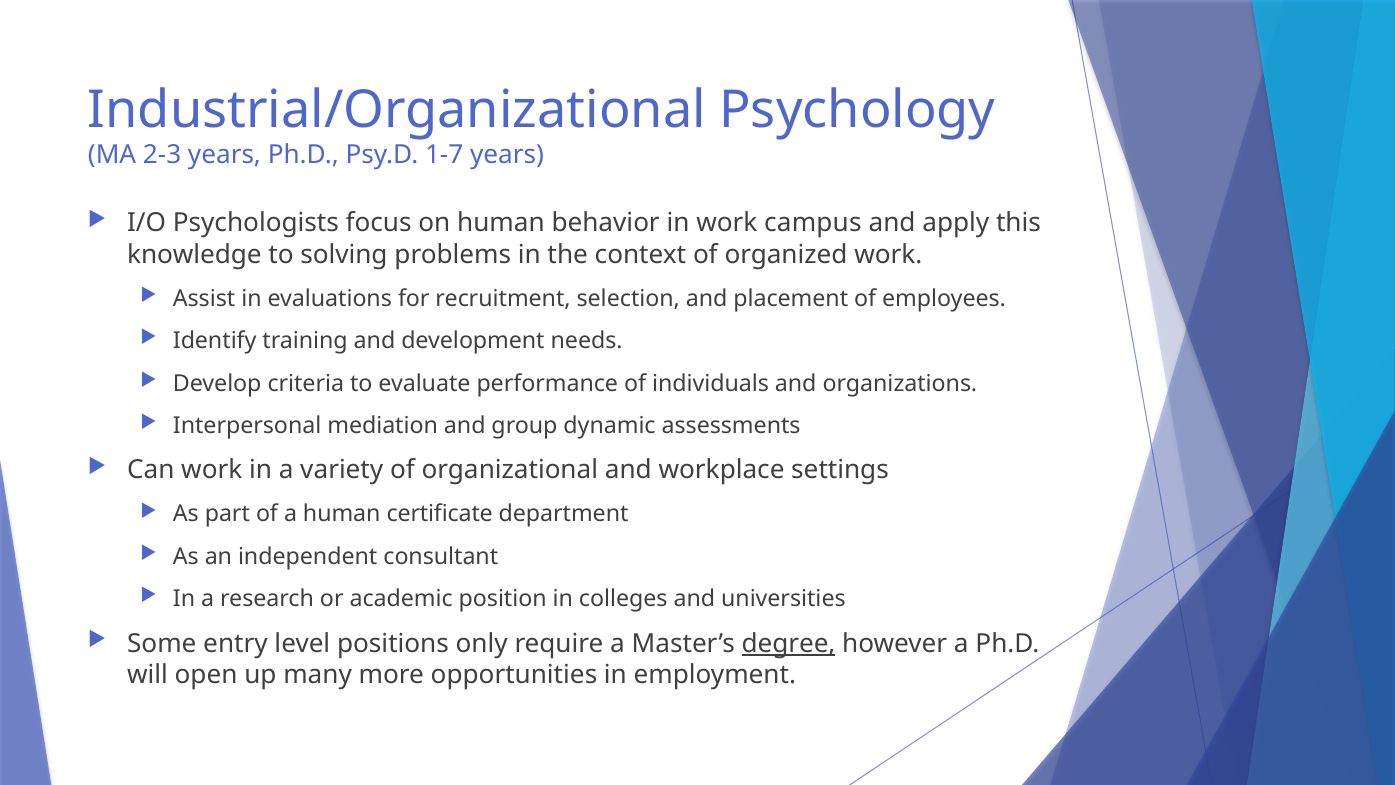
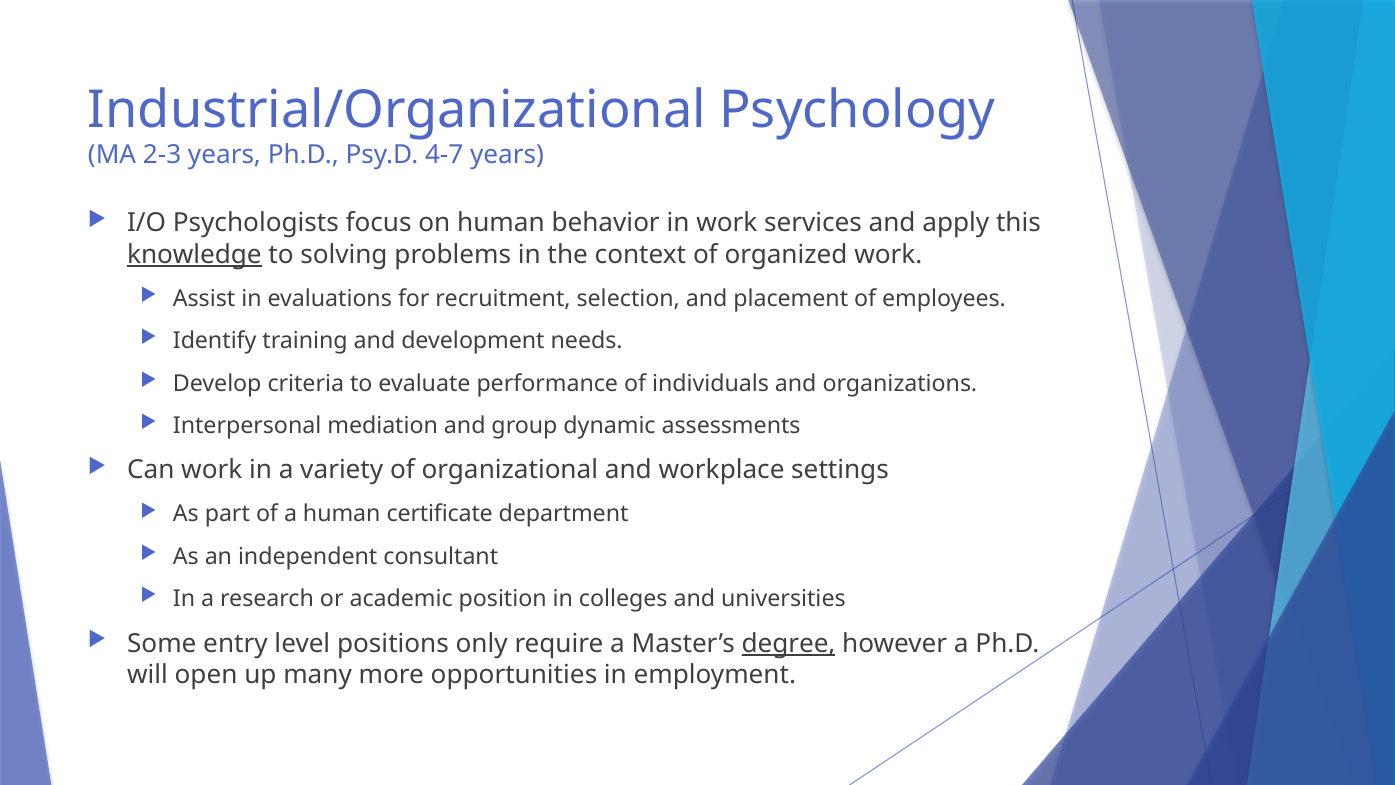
1-7: 1-7 -> 4-7
campus: campus -> services
knowledge underline: none -> present
